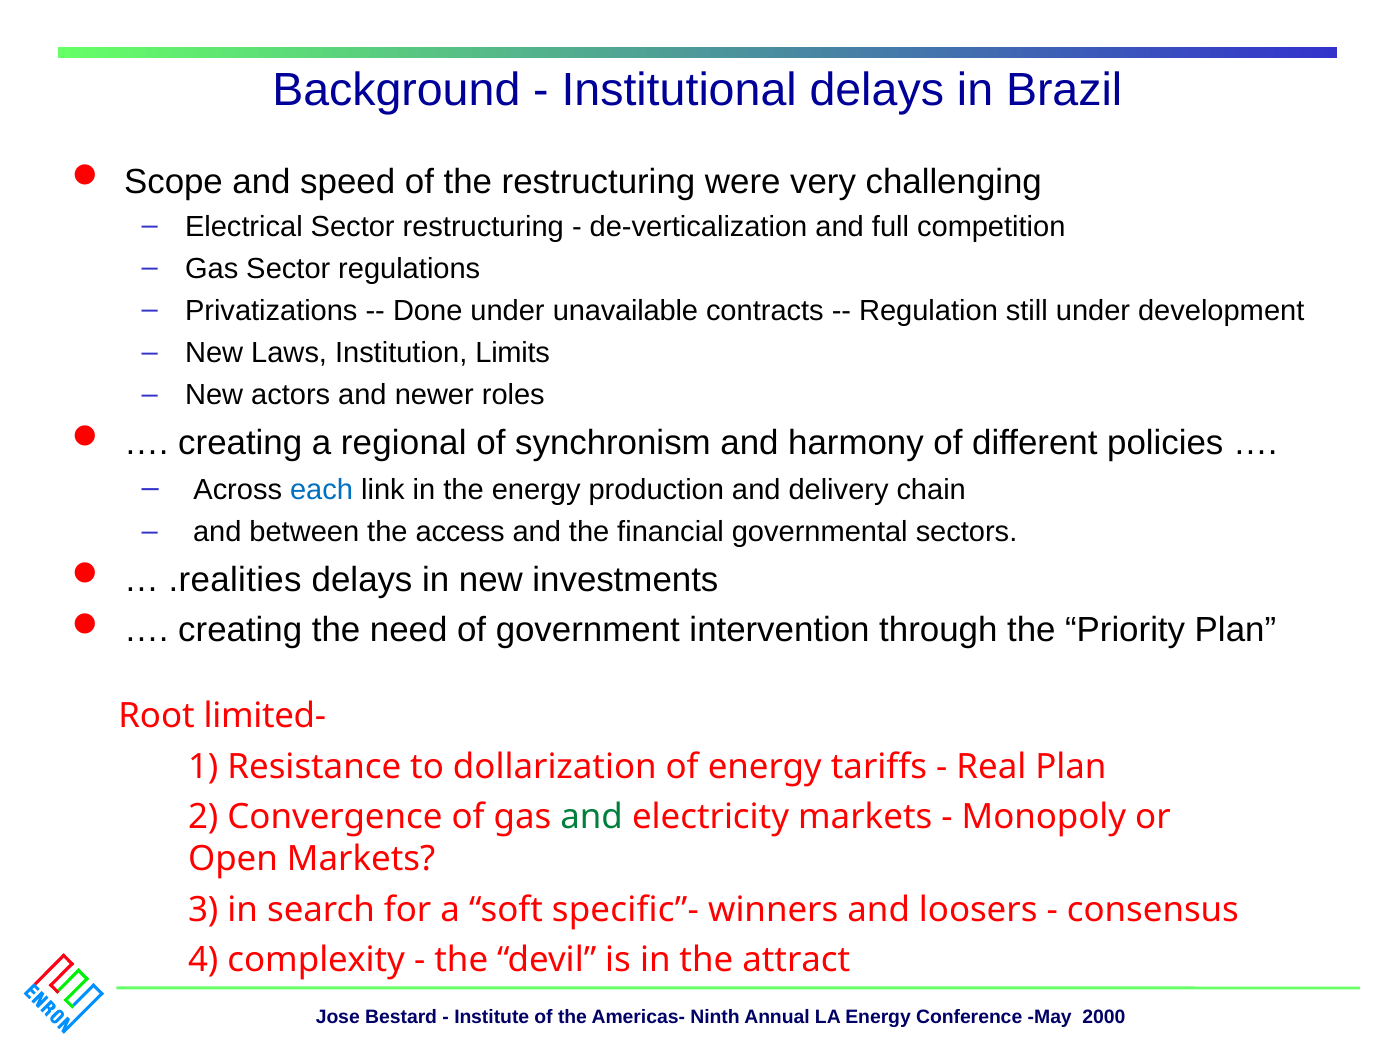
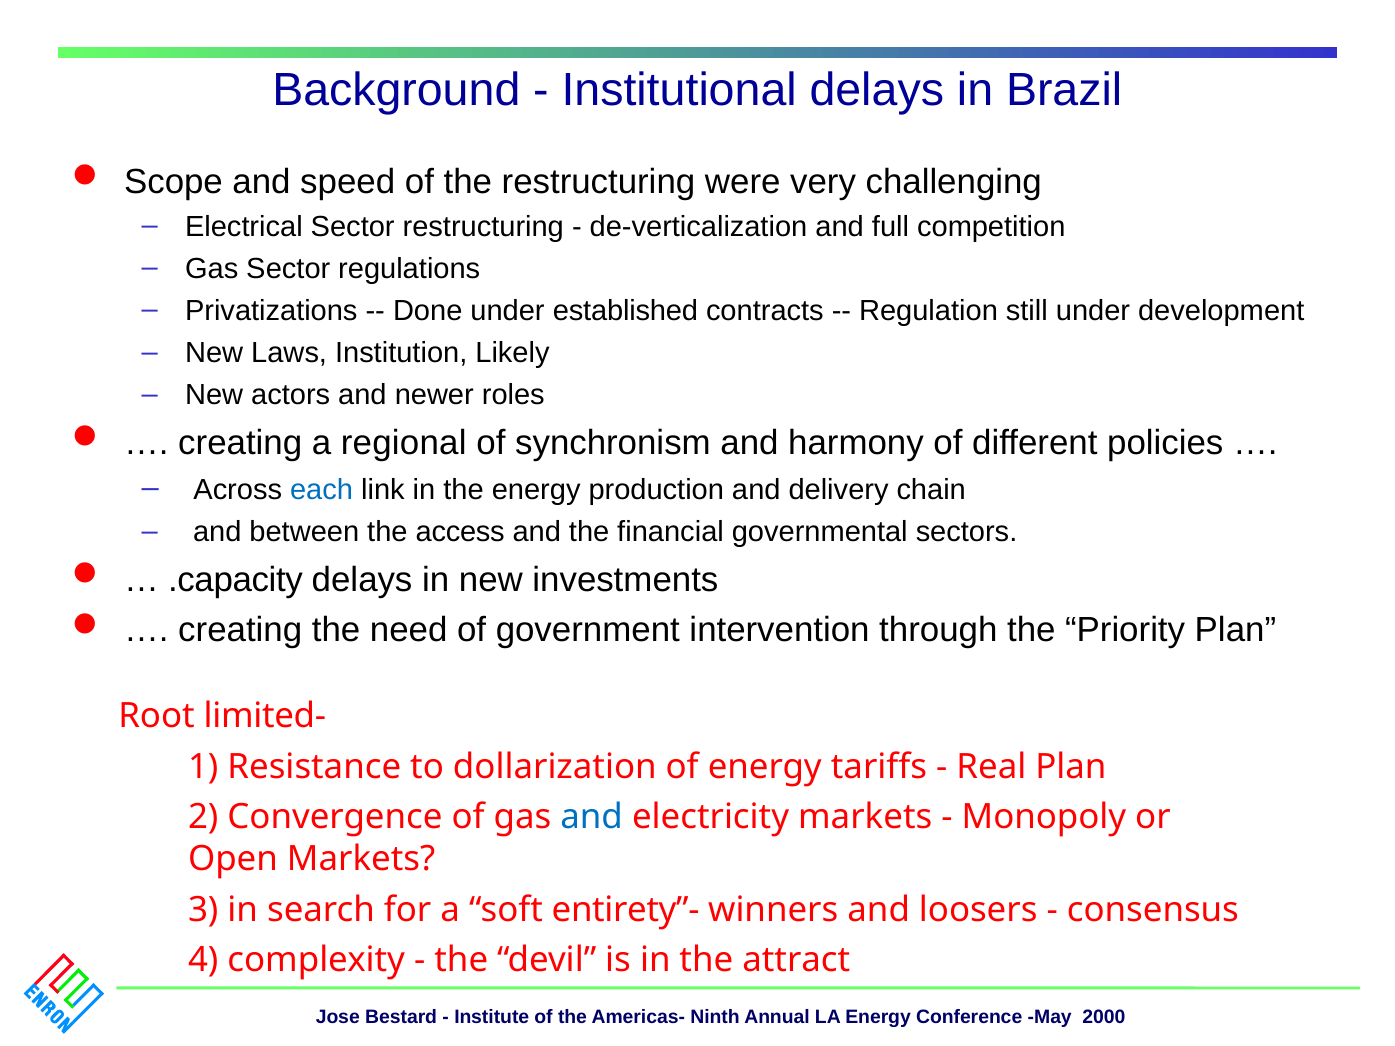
unavailable: unavailable -> established
Limits: Limits -> Likely
.realities: .realities -> .capacity
and at (592, 817) colour: green -> blue
specific”-: specific”- -> entirety”-
